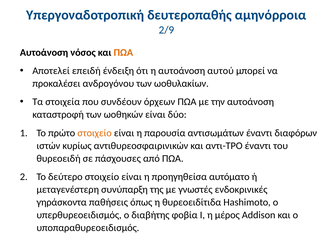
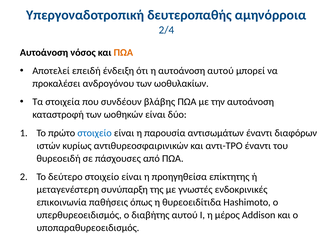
2/9: 2/9 -> 2/4
όρχεων: όρχεων -> βλάβης
στοιχείο at (95, 133) colour: orange -> blue
αυτόματο: αυτόματο -> επίκτητης
γηράσκοντα: γηράσκοντα -> επικοινωνία
διαβήτης φοβία: φοβία -> αυτού
